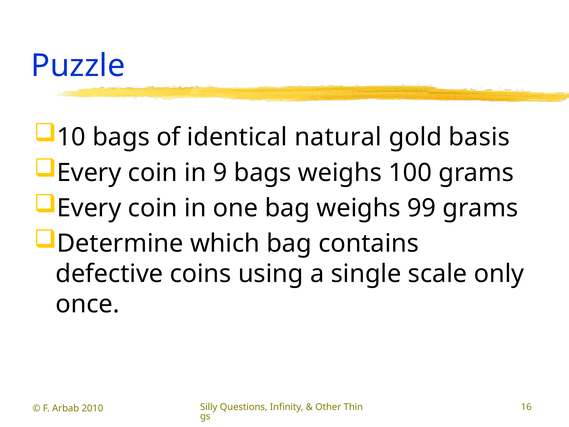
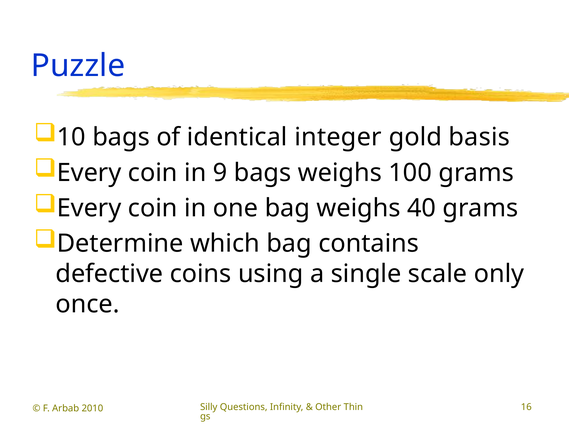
natural: natural -> integer
99: 99 -> 40
